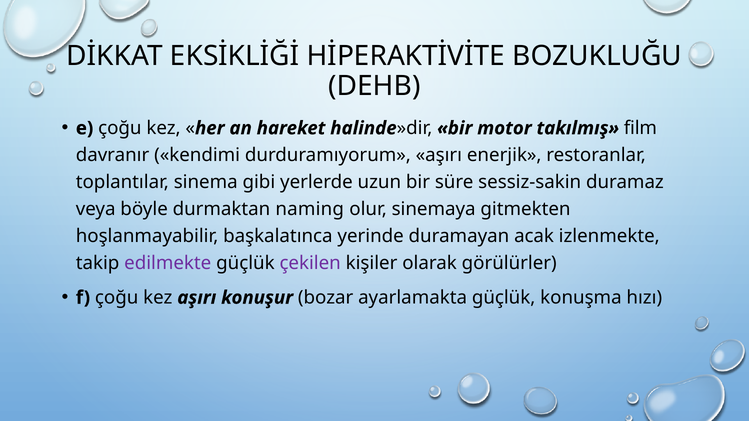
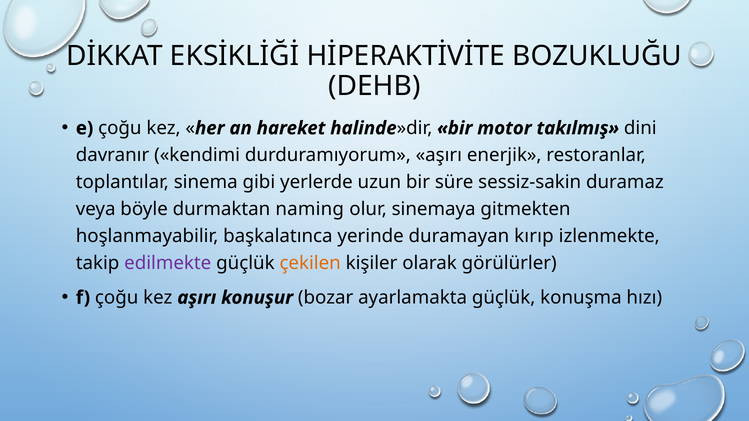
film: film -> dini
acak: acak -> kırıp
çekilen colour: purple -> orange
